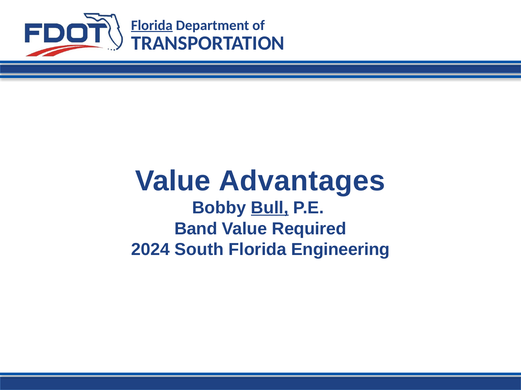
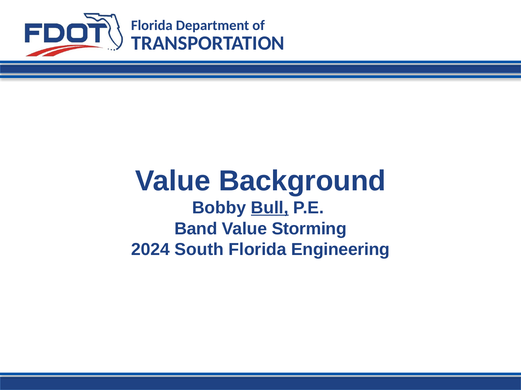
Florida at (152, 25) underline: present -> none
Advantages: Advantages -> Background
Required: Required -> Storming
